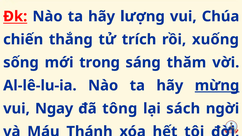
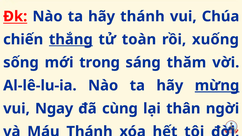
hãy lượng: lượng -> thánh
thắng underline: none -> present
trích: trích -> toàn
tông: tông -> cùng
sách: sách -> thân
